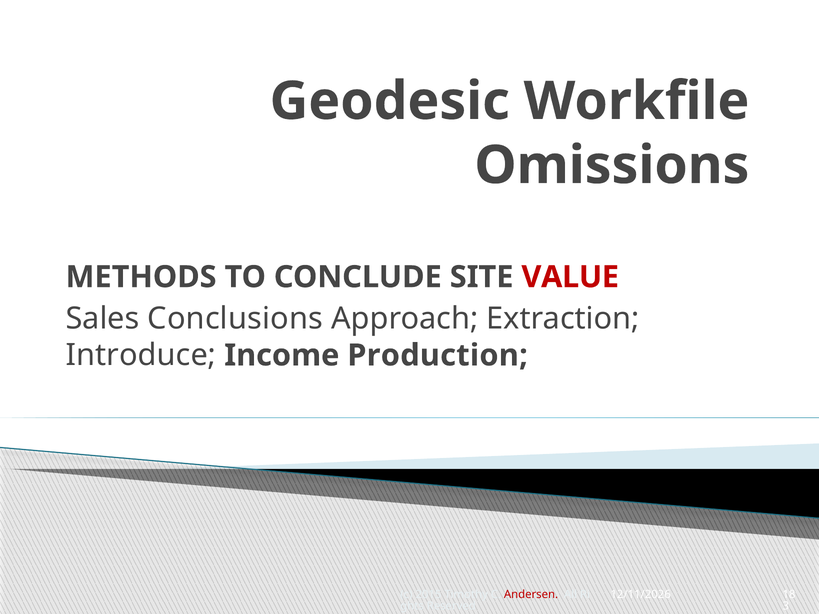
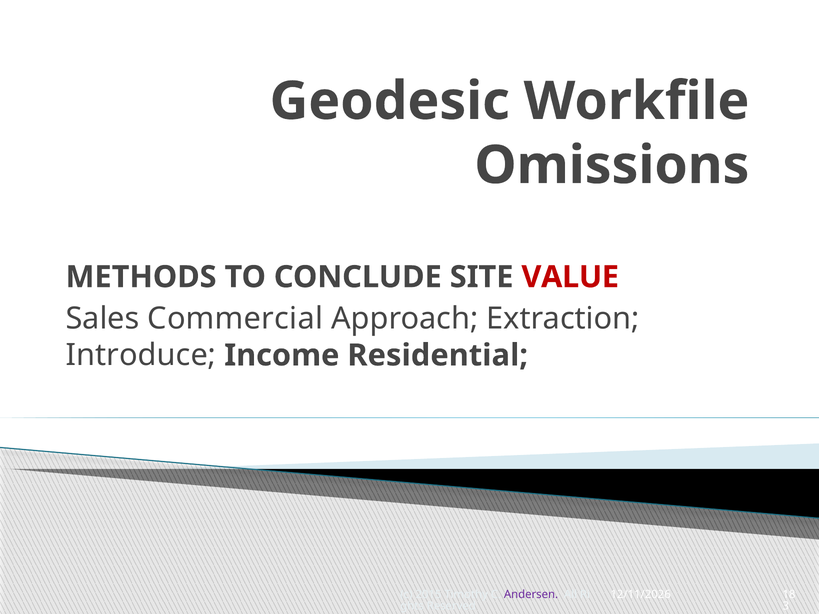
Conclusions: Conclusions -> Commercial
Production: Production -> Residential
Andersen colour: red -> purple
